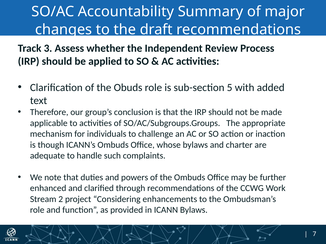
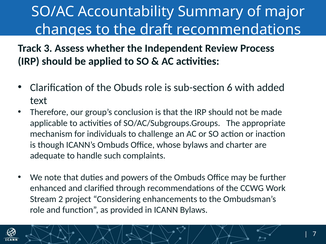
5: 5 -> 6
